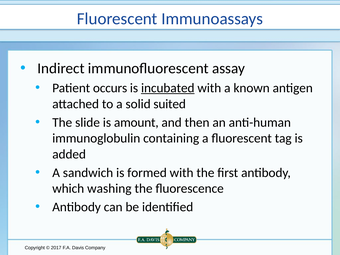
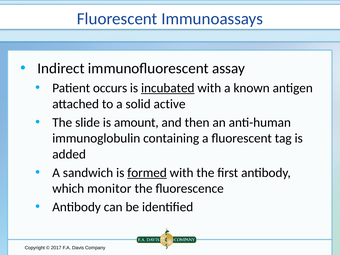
suited: suited -> active
formed underline: none -> present
washing: washing -> monitor
